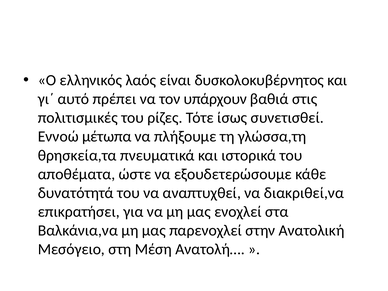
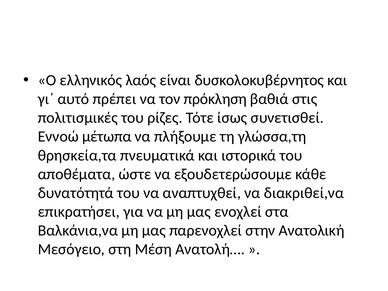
υπάρχουν: υπάρχουν -> πρόκληση
